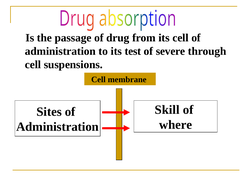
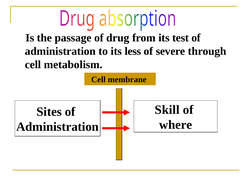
its cell: cell -> test
test: test -> less
suspensions: suspensions -> metabolism
